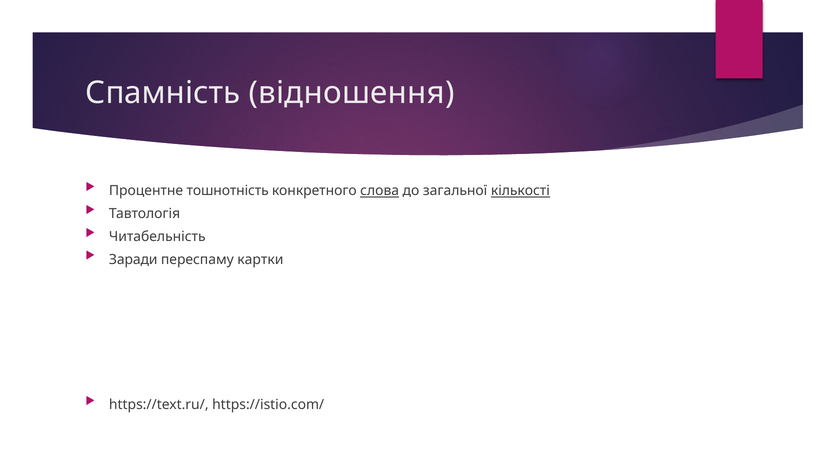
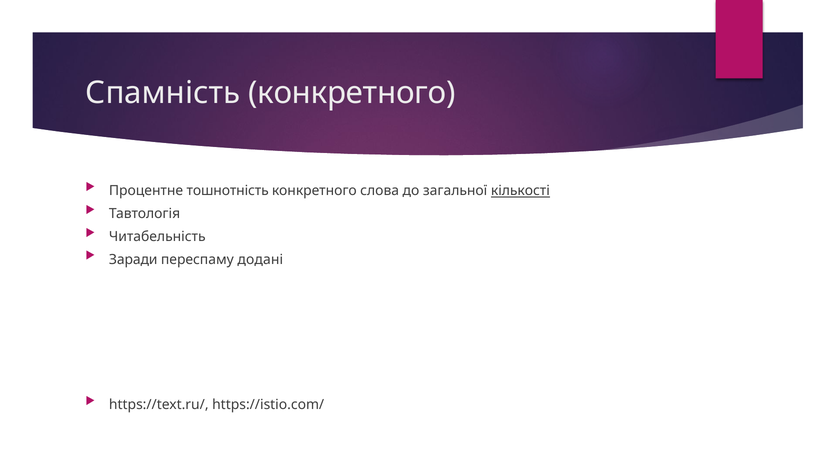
Спамність відношення: відношення -> конкретного
слова underline: present -> none
картки: картки -> додані
